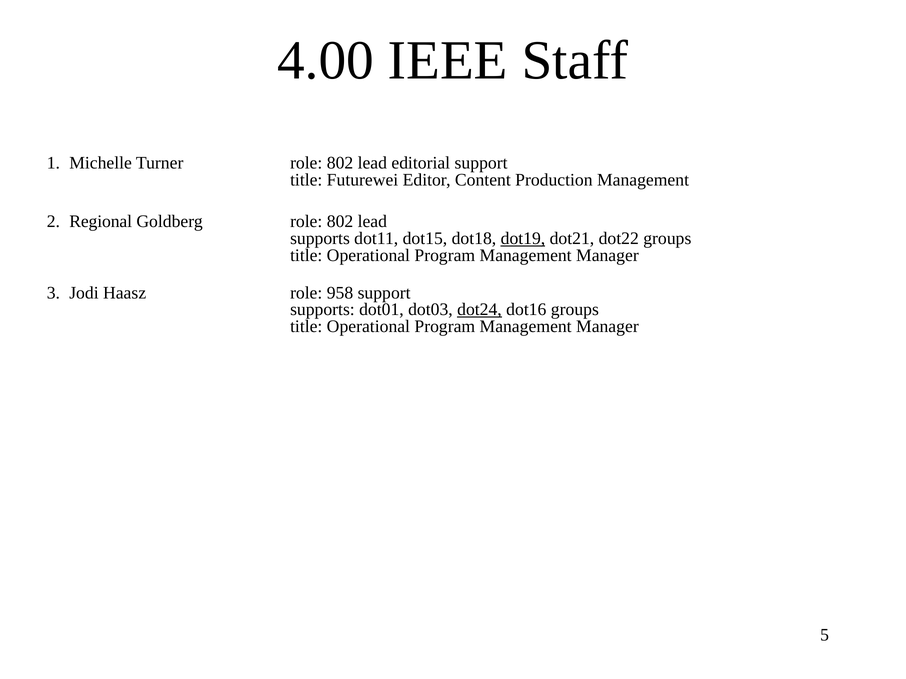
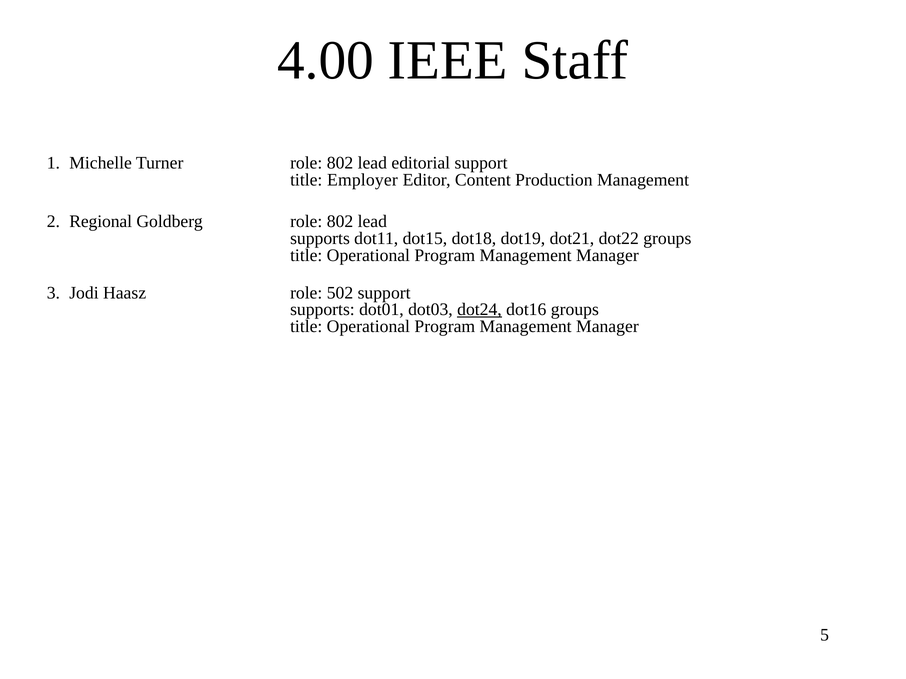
Futurewei: Futurewei -> Employer
dot19 underline: present -> none
958: 958 -> 502
